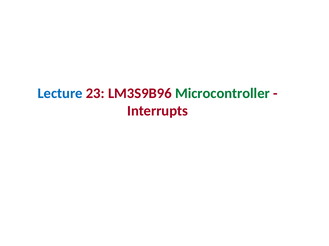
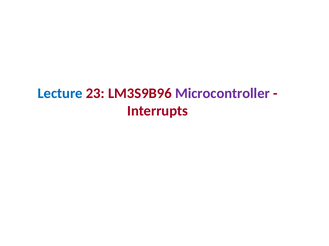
Microcontroller colour: green -> purple
